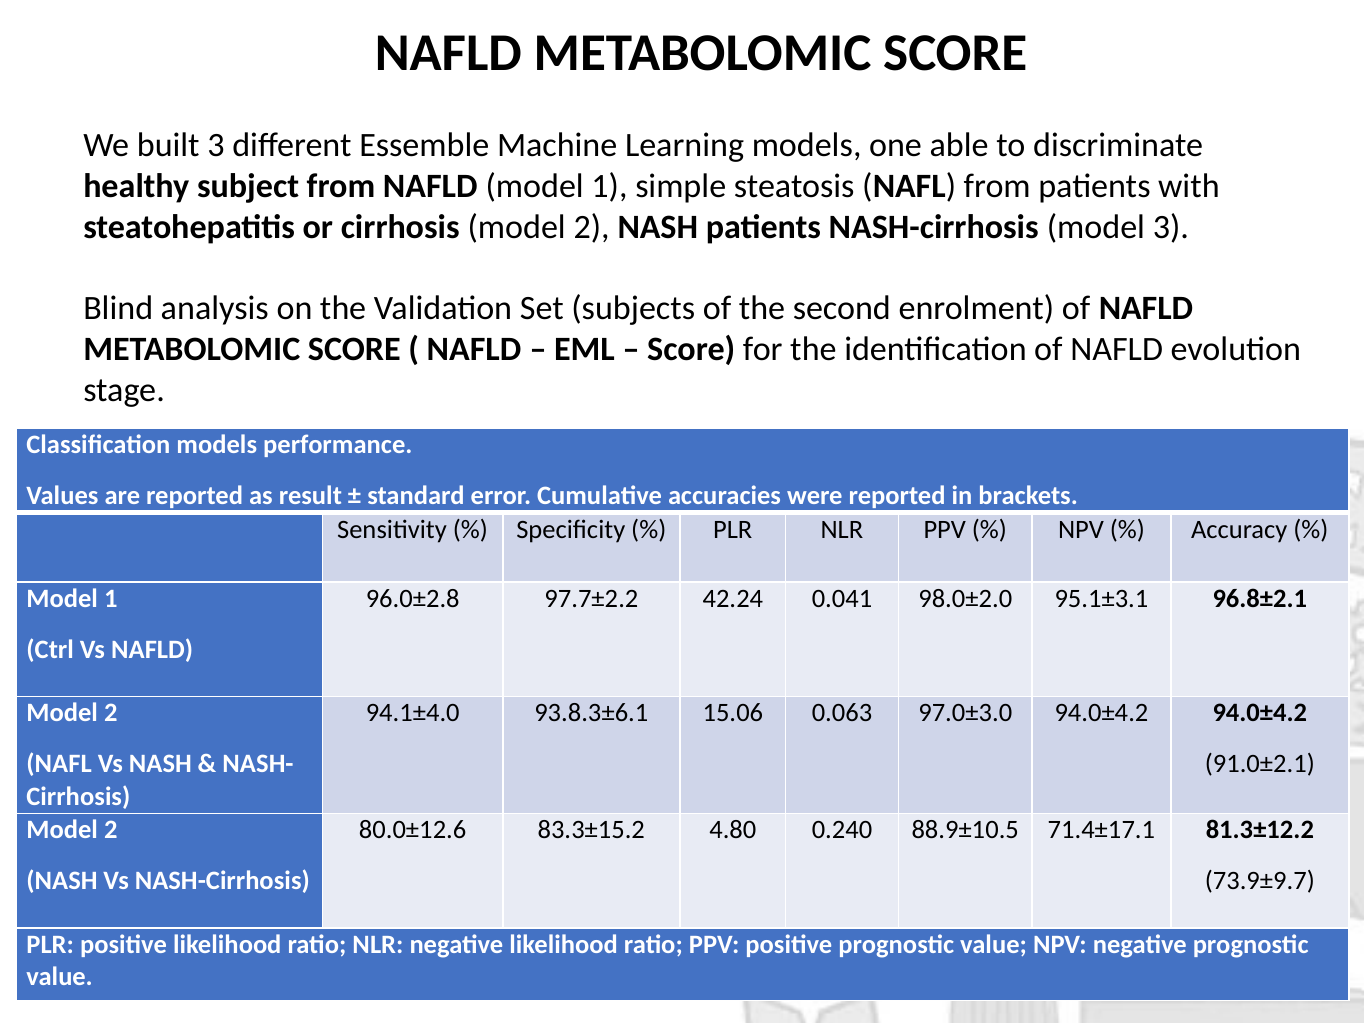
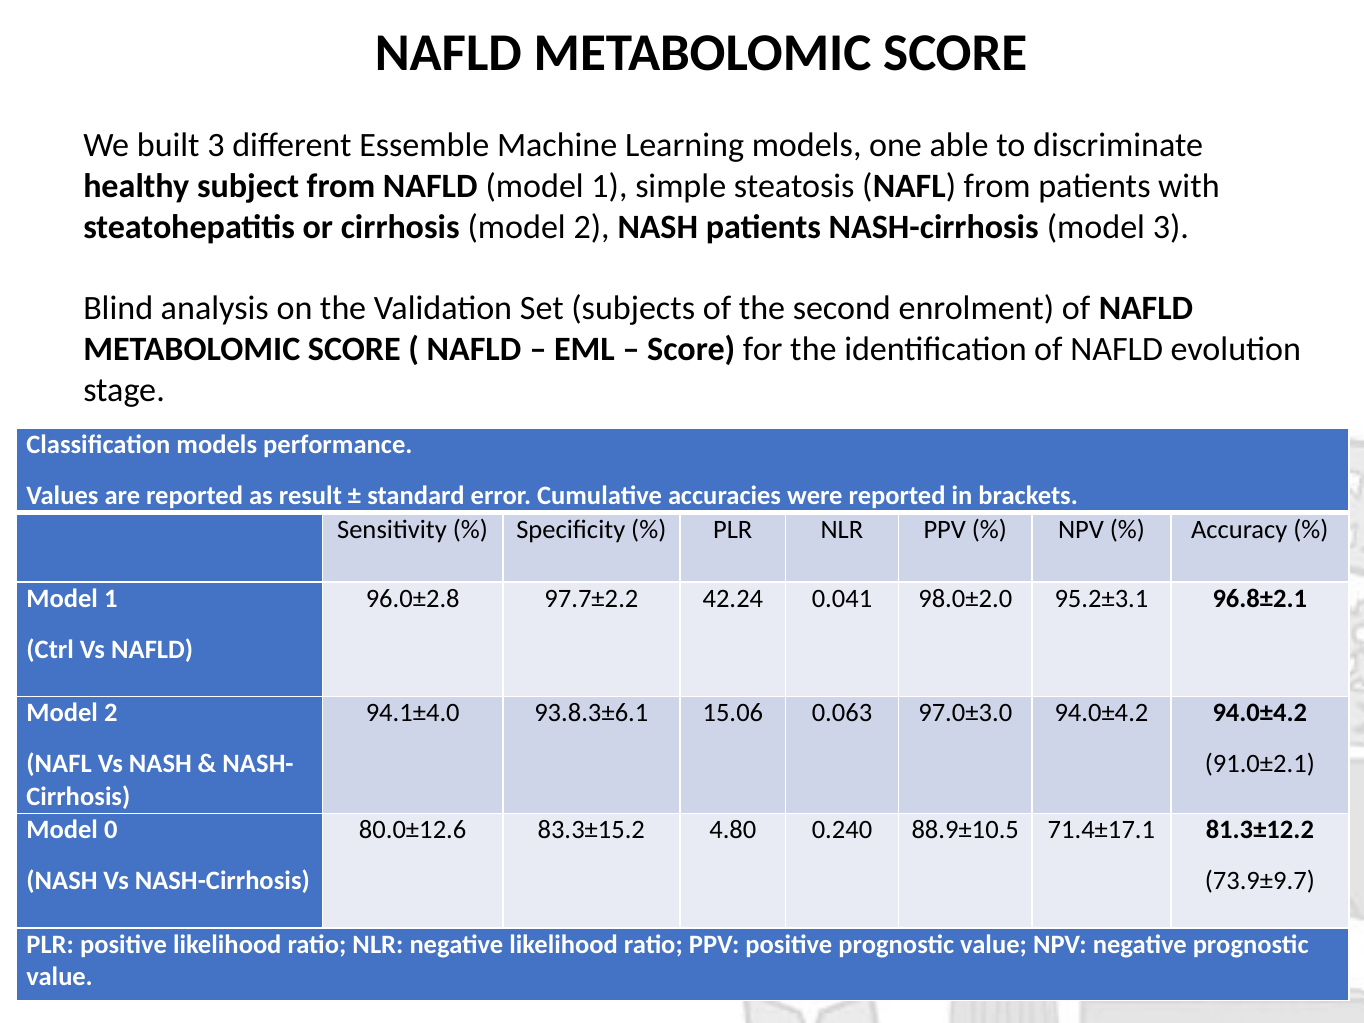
95.1±3.1: 95.1±3.1 -> 95.2±3.1
2 at (111, 830): 2 -> 0
